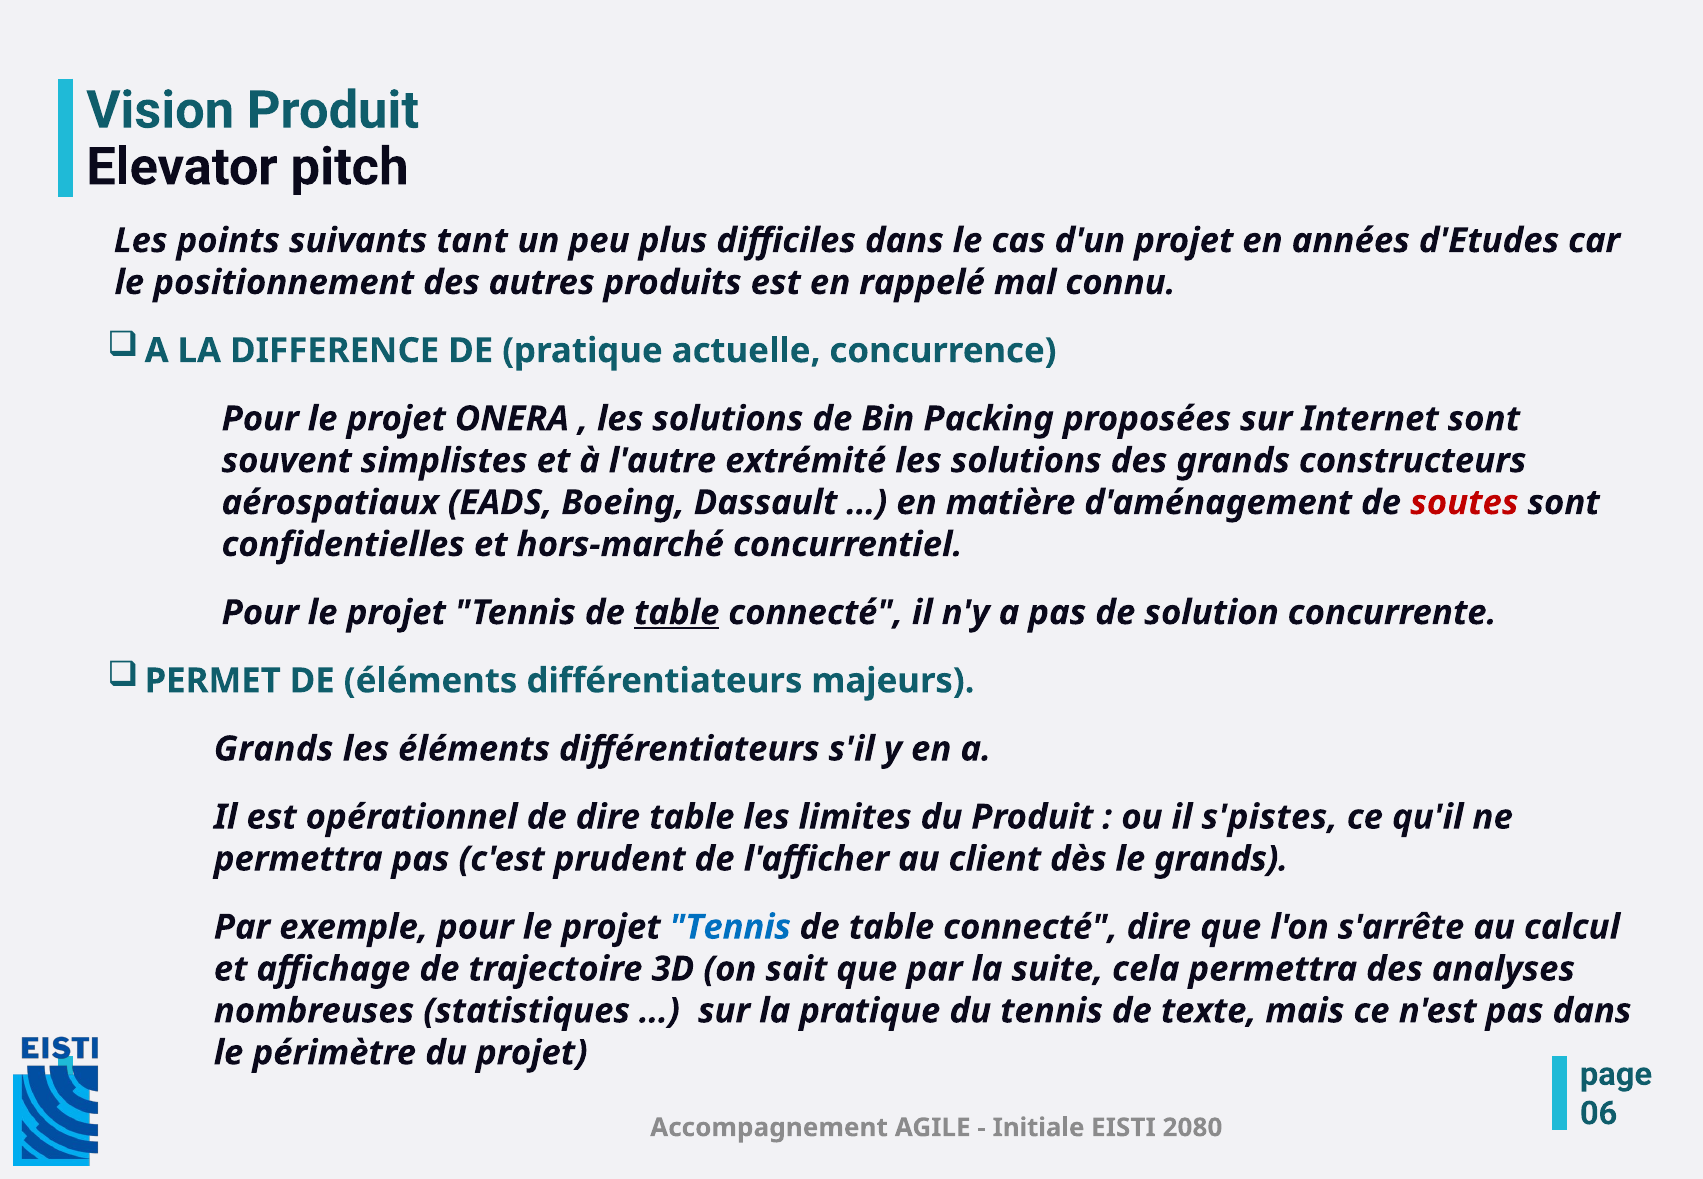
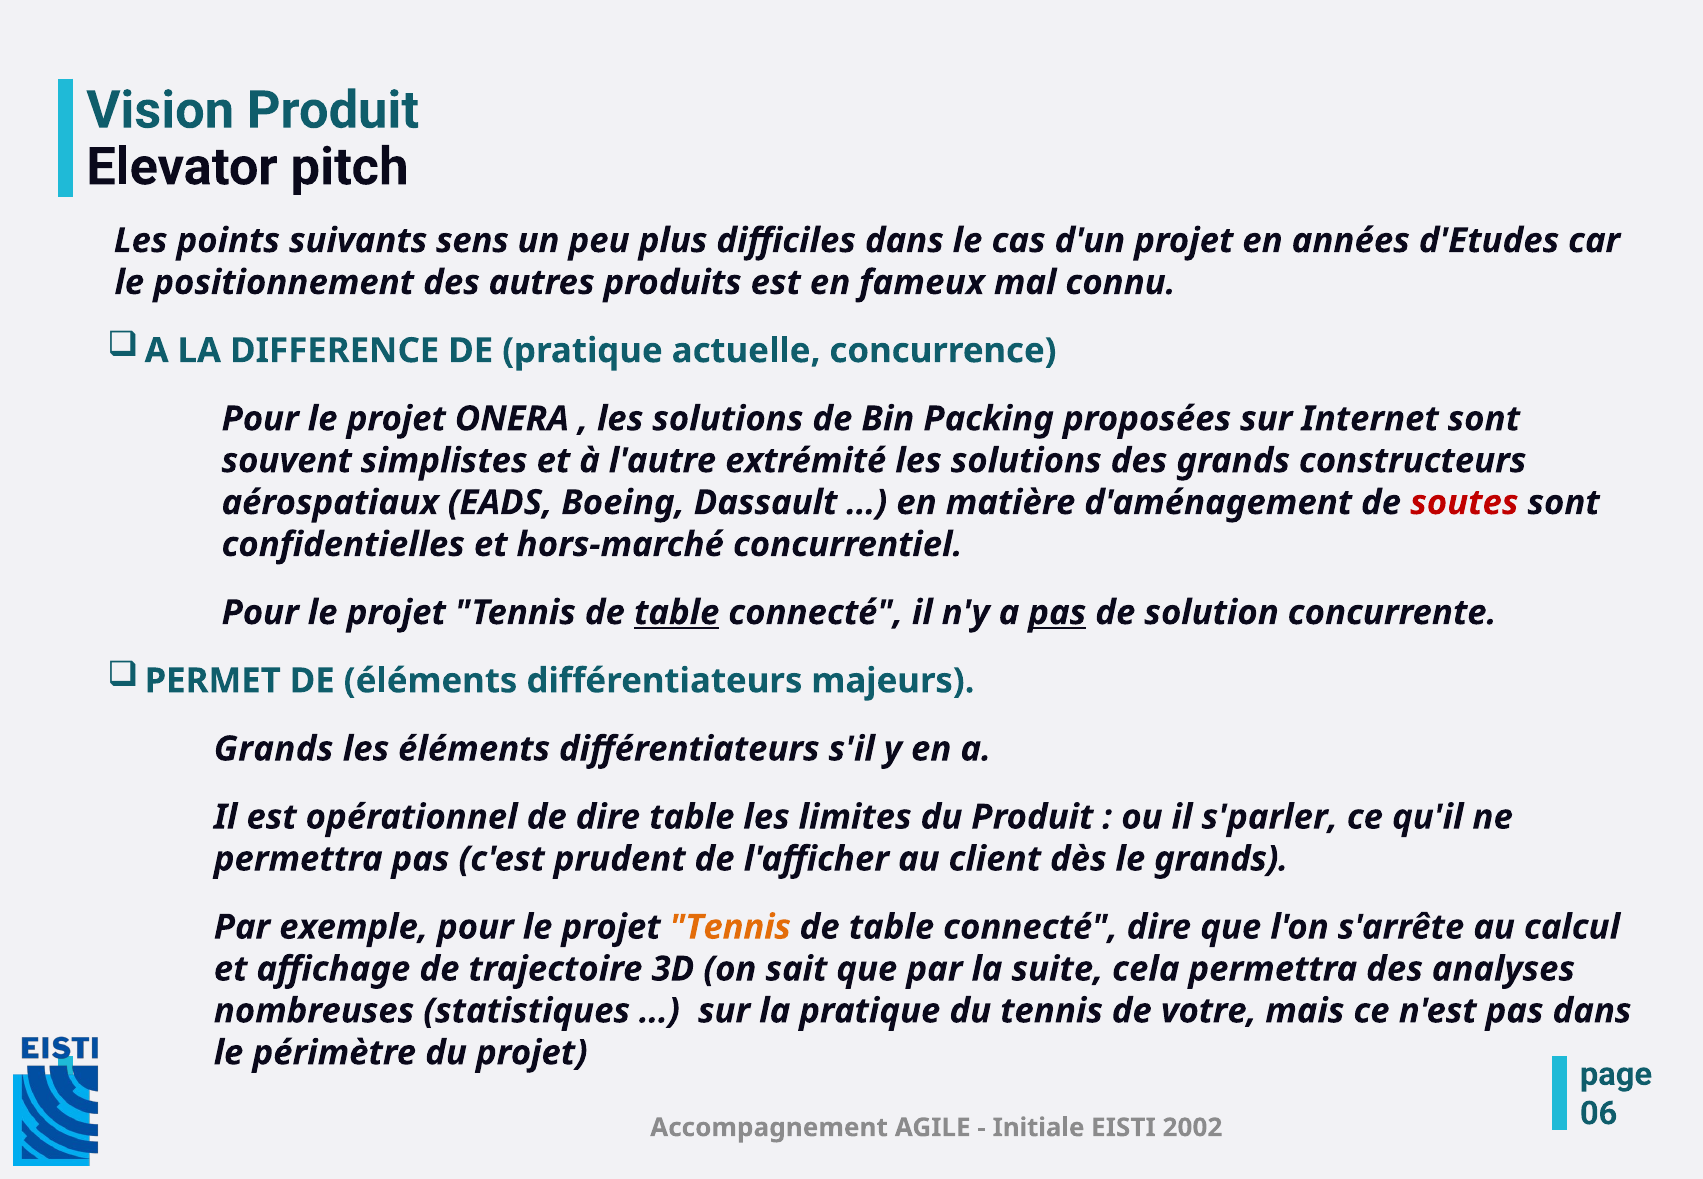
tant: tant -> sens
rappelé: rappelé -> fameux
pas at (1057, 613) underline: none -> present
s'pistes: s'pistes -> s'parler
Tennis at (730, 927) colour: blue -> orange
texte: texte -> votre
2080: 2080 -> 2002
